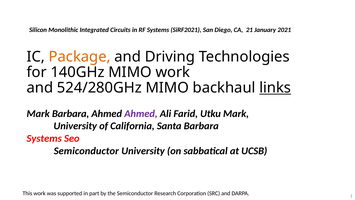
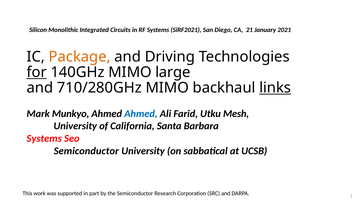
for underline: none -> present
MIMO work: work -> large
524/280GHz: 524/280GHz -> 710/280GHz
Mark Barbara: Barbara -> Munkyo
Ahmed at (141, 113) colour: purple -> blue
Utku Mark: Mark -> Mesh
